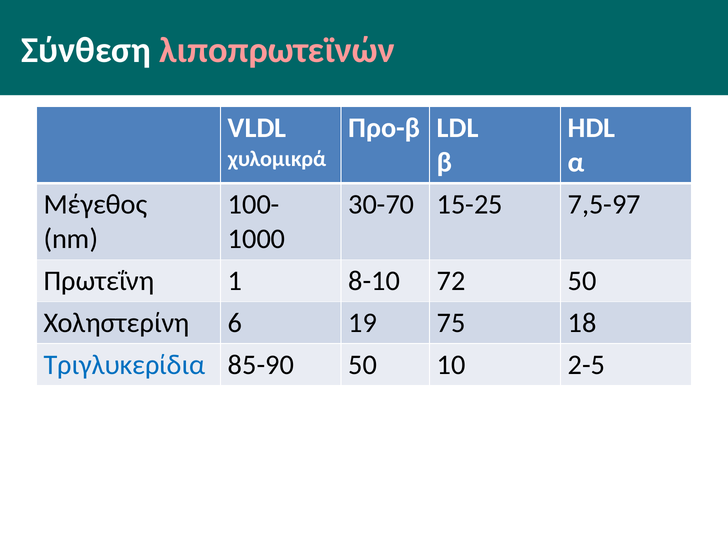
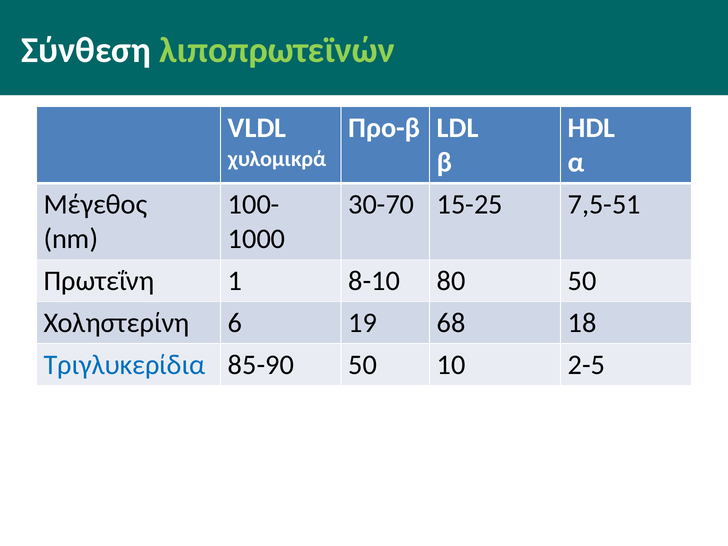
λιποπρωτεϊνών colour: pink -> light green
7,5-97: 7,5-97 -> 7,5-51
72: 72 -> 80
75: 75 -> 68
